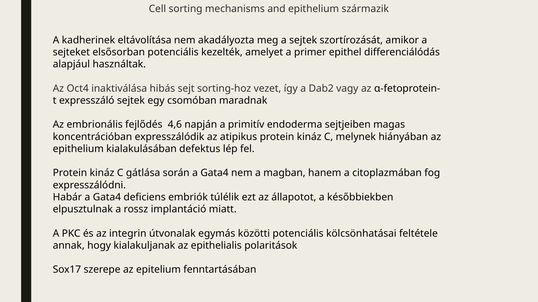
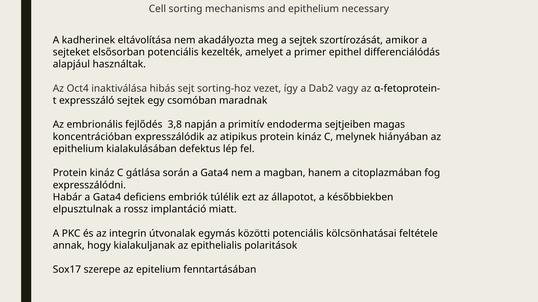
származik: származik -> necessary
4,6: 4,6 -> 3,8
